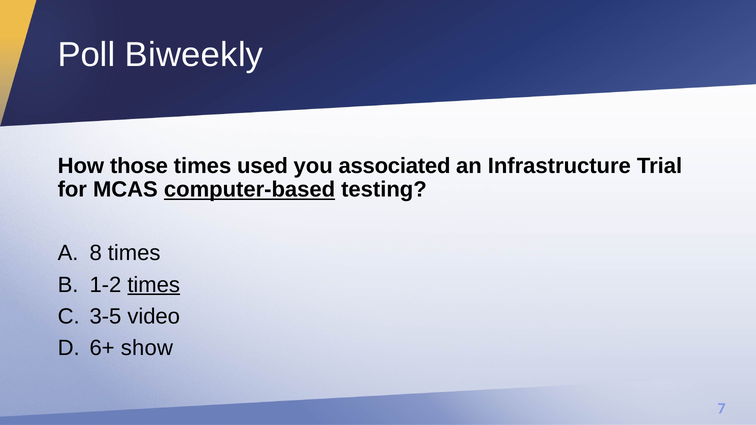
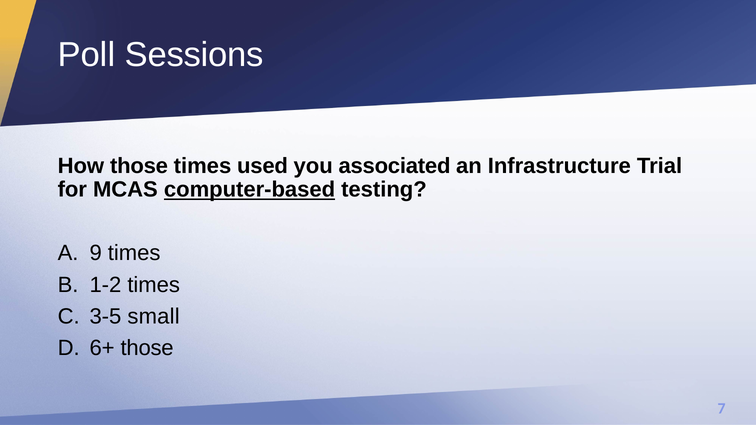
Biweekly: Biweekly -> Sessions
8: 8 -> 9
times at (154, 285) underline: present -> none
video: video -> small
6+ show: show -> those
